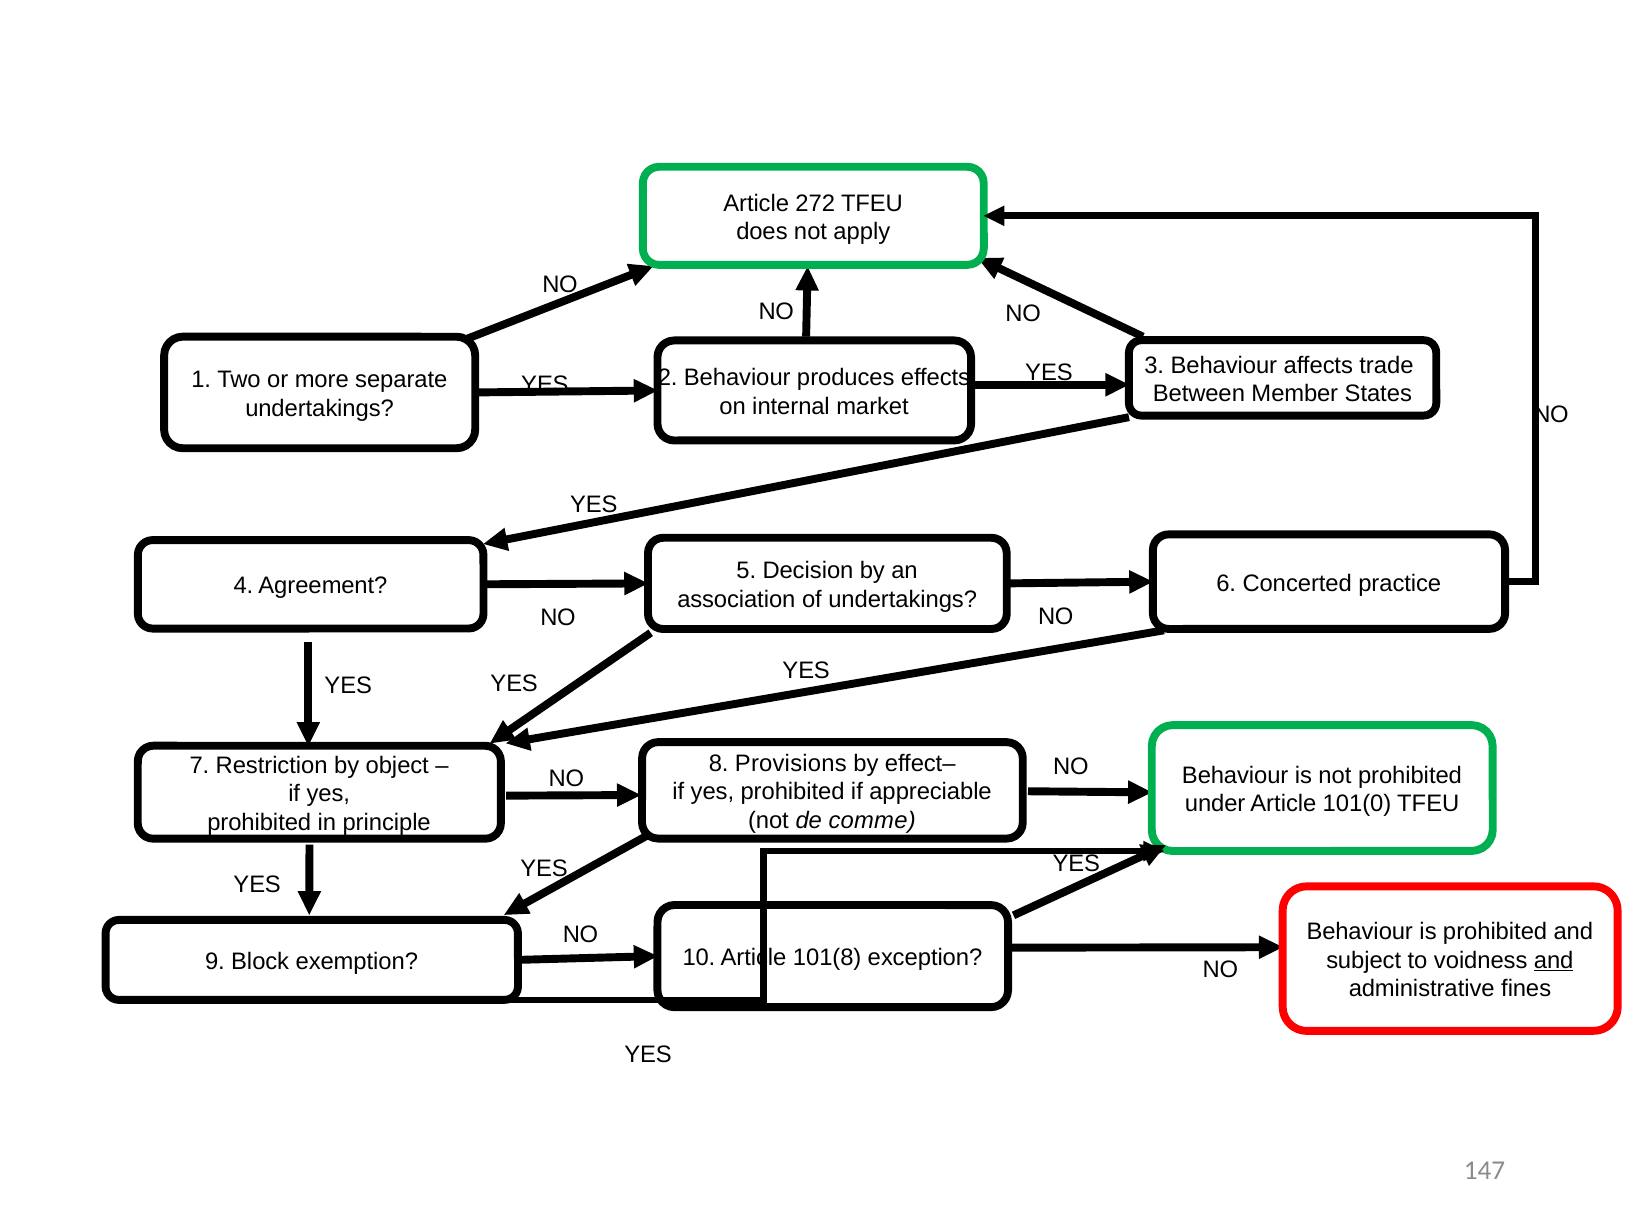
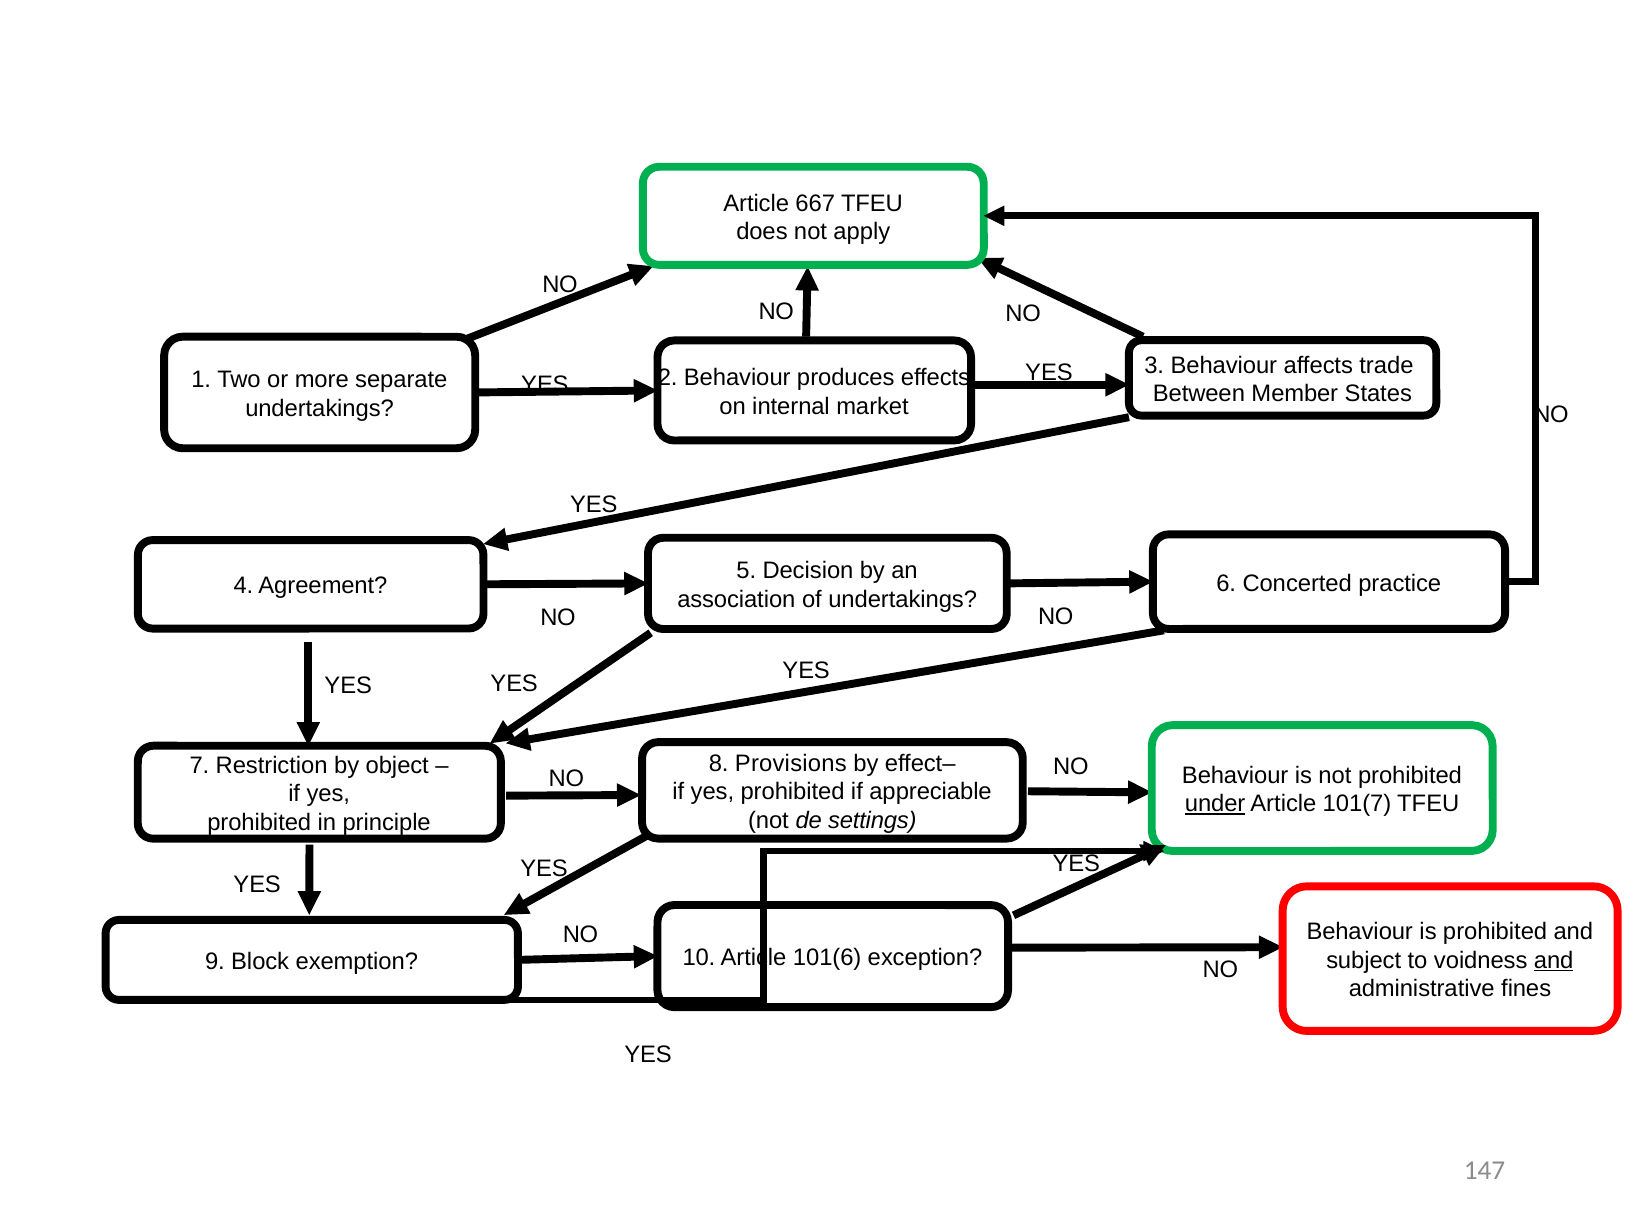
272: 272 -> 667
under underline: none -> present
101(0: 101(0 -> 101(7
comme: comme -> settings
101(8: 101(8 -> 101(6
